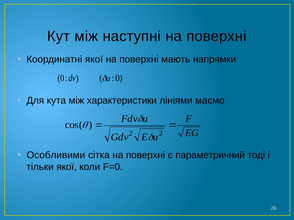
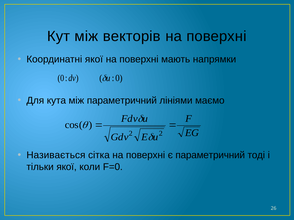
наступні: наступні -> векторів
між характеристики: характеристики -> параметричний
Особливими: Особливими -> Називається
